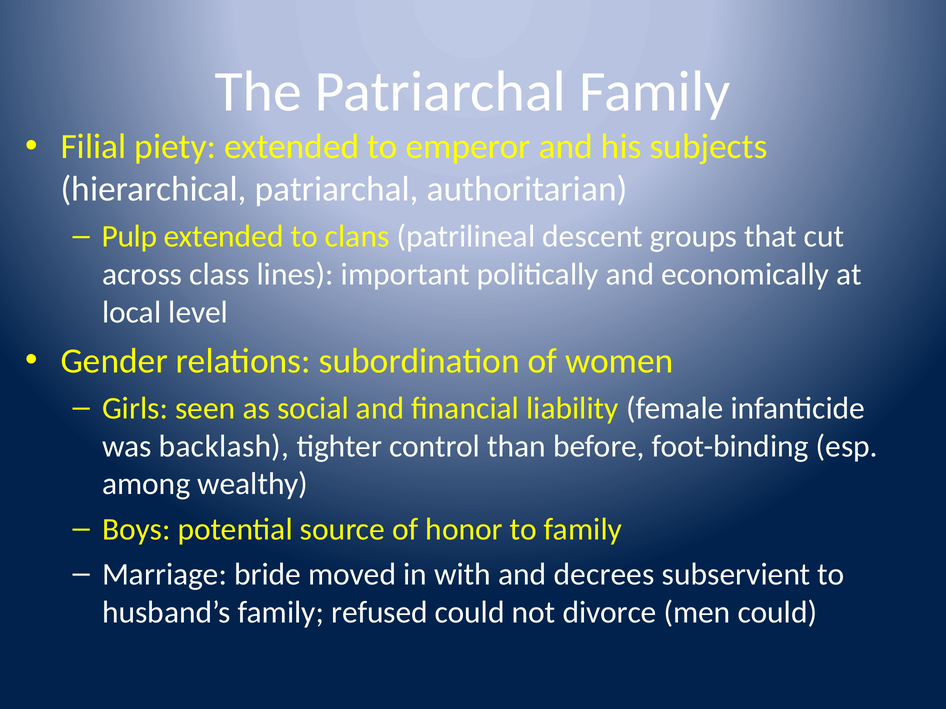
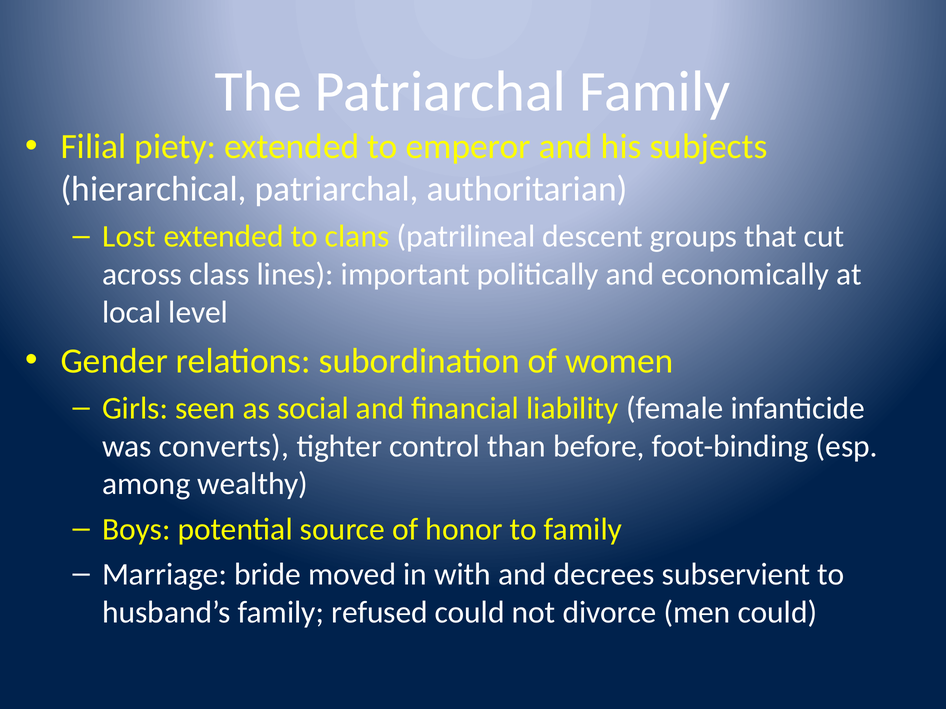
Pulp: Pulp -> Lost
backlash: backlash -> converts
